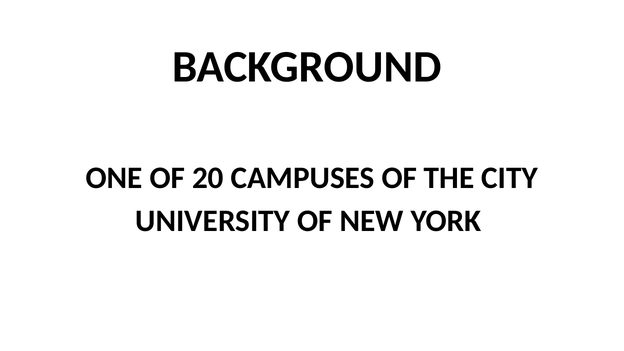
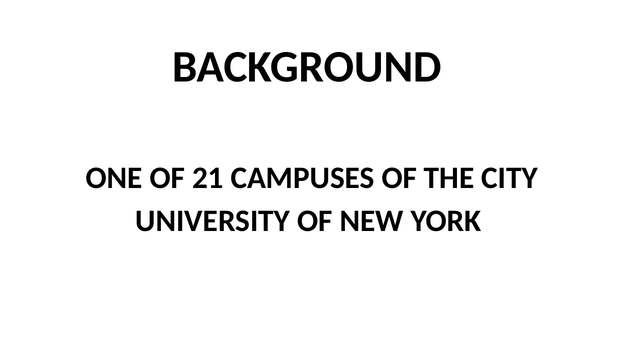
20: 20 -> 21
